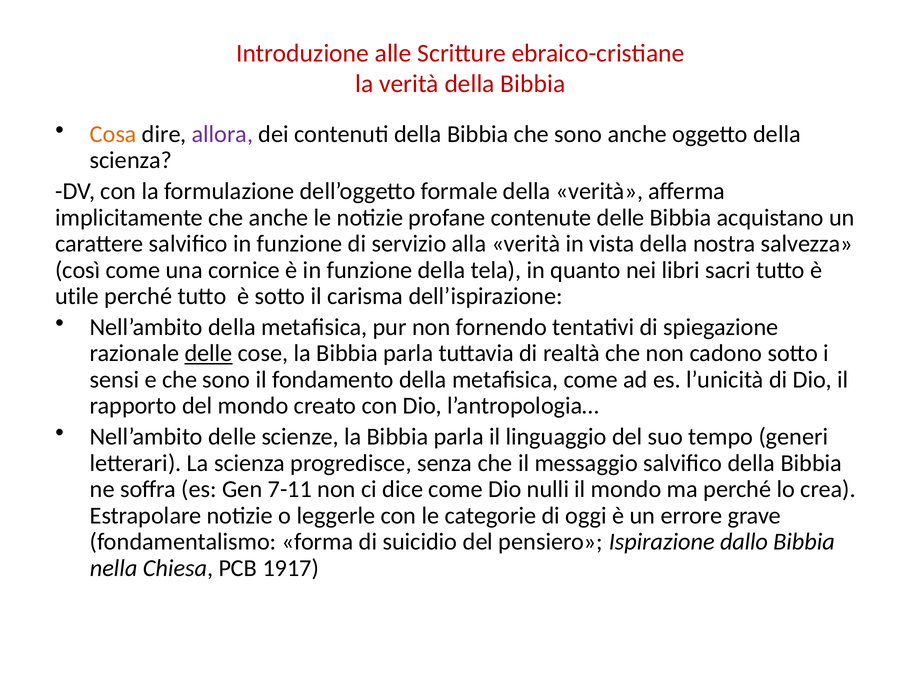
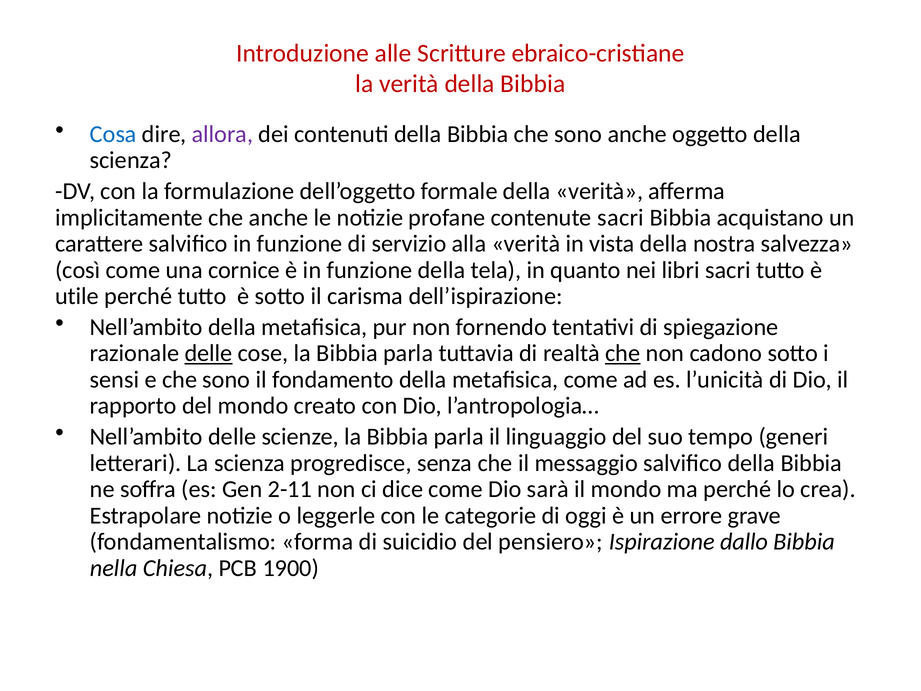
Cosa colour: orange -> blue
contenute delle: delle -> sacri
che at (623, 353) underline: none -> present
7-11: 7-11 -> 2-11
nulli: nulli -> sarà
1917: 1917 -> 1900
